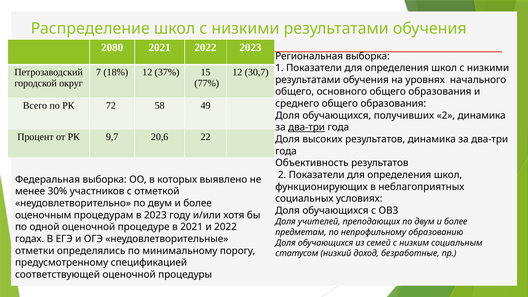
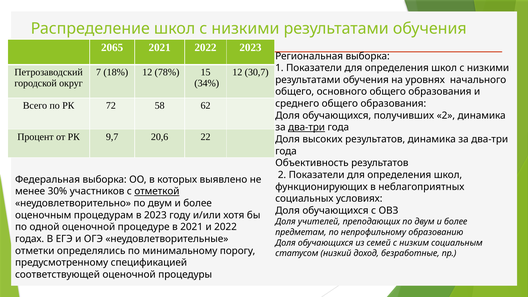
2080: 2080 -> 2065
37%: 37% -> 78%
77%: 77% -> 34%
49: 49 -> 62
отметкой underline: none -> present
